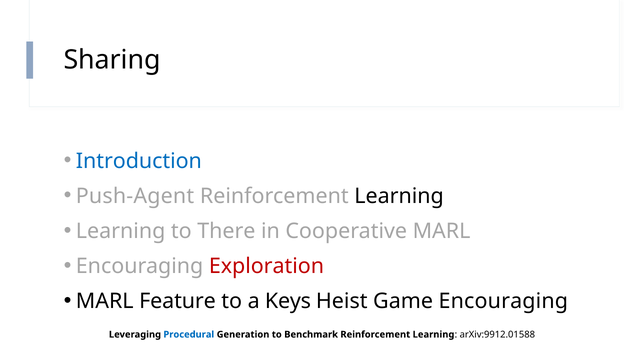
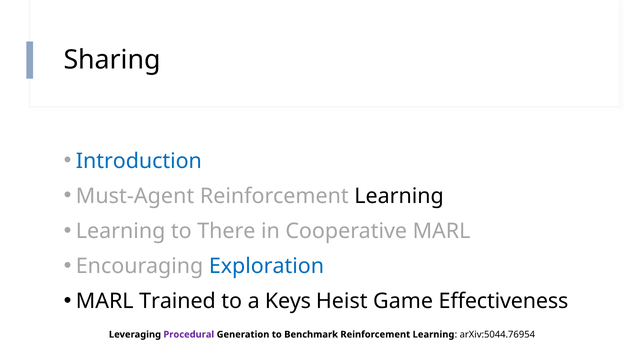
Push-Agent: Push-Agent -> Must-Agent
Exploration colour: red -> blue
Feature: Feature -> Trained
Game Encouraging: Encouraging -> Effectiveness
Procedural colour: blue -> purple
arXiv:9912.01588: arXiv:9912.01588 -> arXiv:5044.76954
